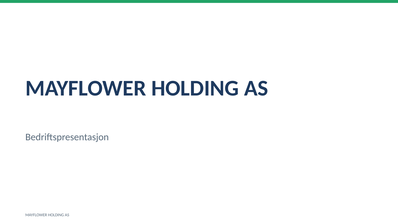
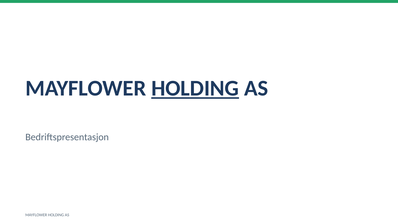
HOLDING at (195, 88) underline: none -> present
